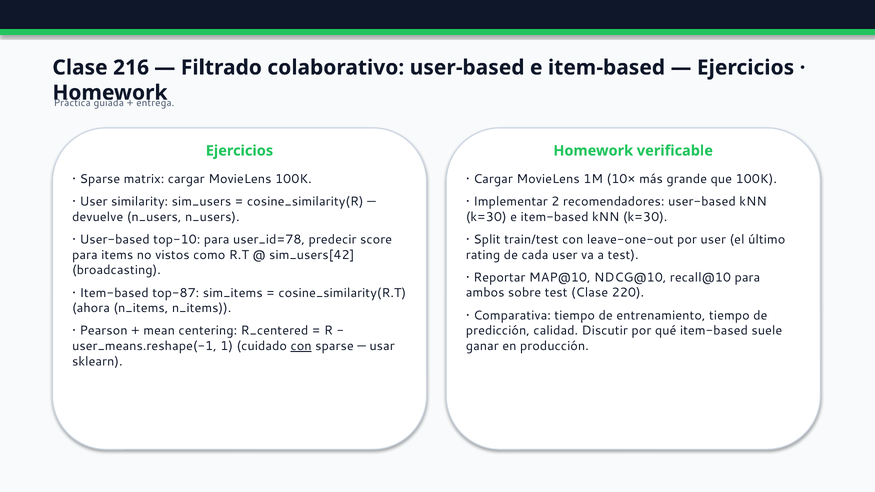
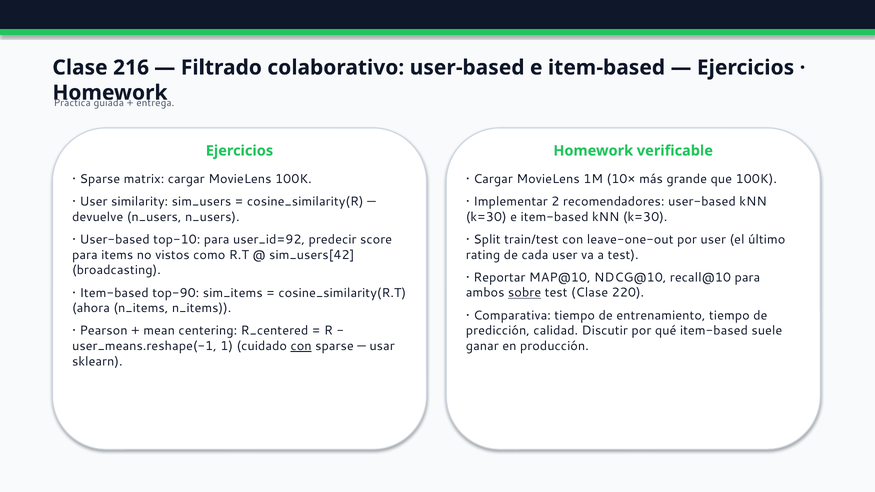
user_id=78: user_id=78 -> user_id=92
sobre underline: none -> present
top-87: top-87 -> top-90
